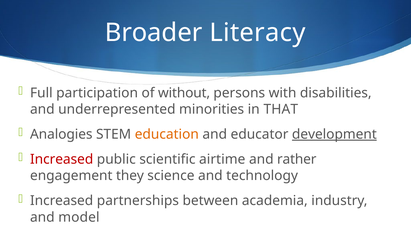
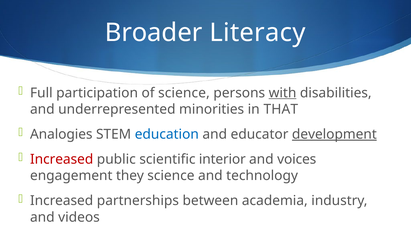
of without: without -> science
with underline: none -> present
education colour: orange -> blue
airtime: airtime -> interior
rather: rather -> voices
model: model -> videos
